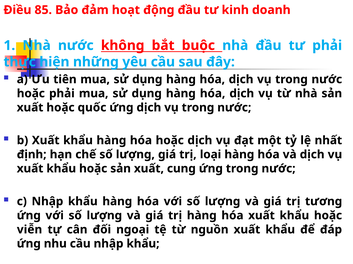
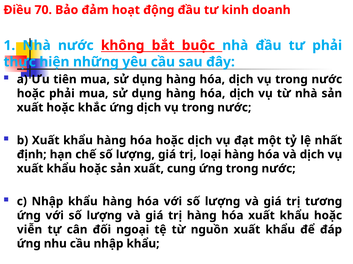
85: 85 -> 70
quốc: quốc -> khắc
